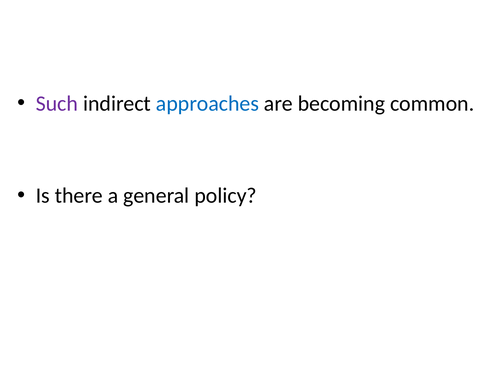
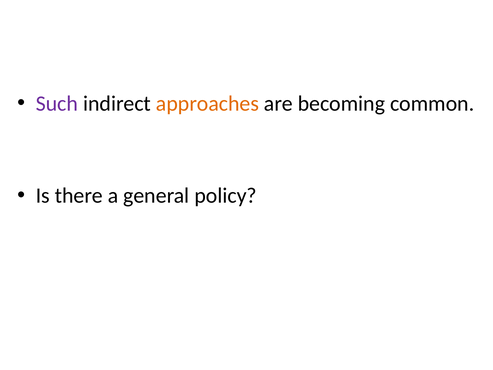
approaches colour: blue -> orange
